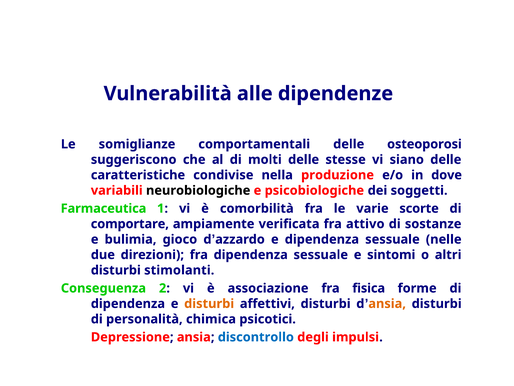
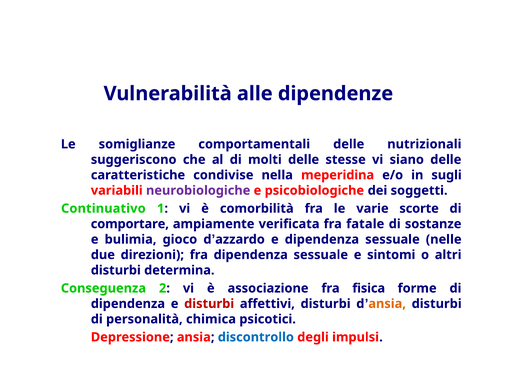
osteoporosi: osteoporosi -> nutrizionali
produzione: produzione -> meperidina
dove: dove -> sugli
neurobiologiche colour: black -> purple
Farmaceutica: Farmaceutica -> Continuativo
attivo: attivo -> fatale
stimolanti: stimolanti -> determina
disturbi at (209, 303) colour: orange -> red
